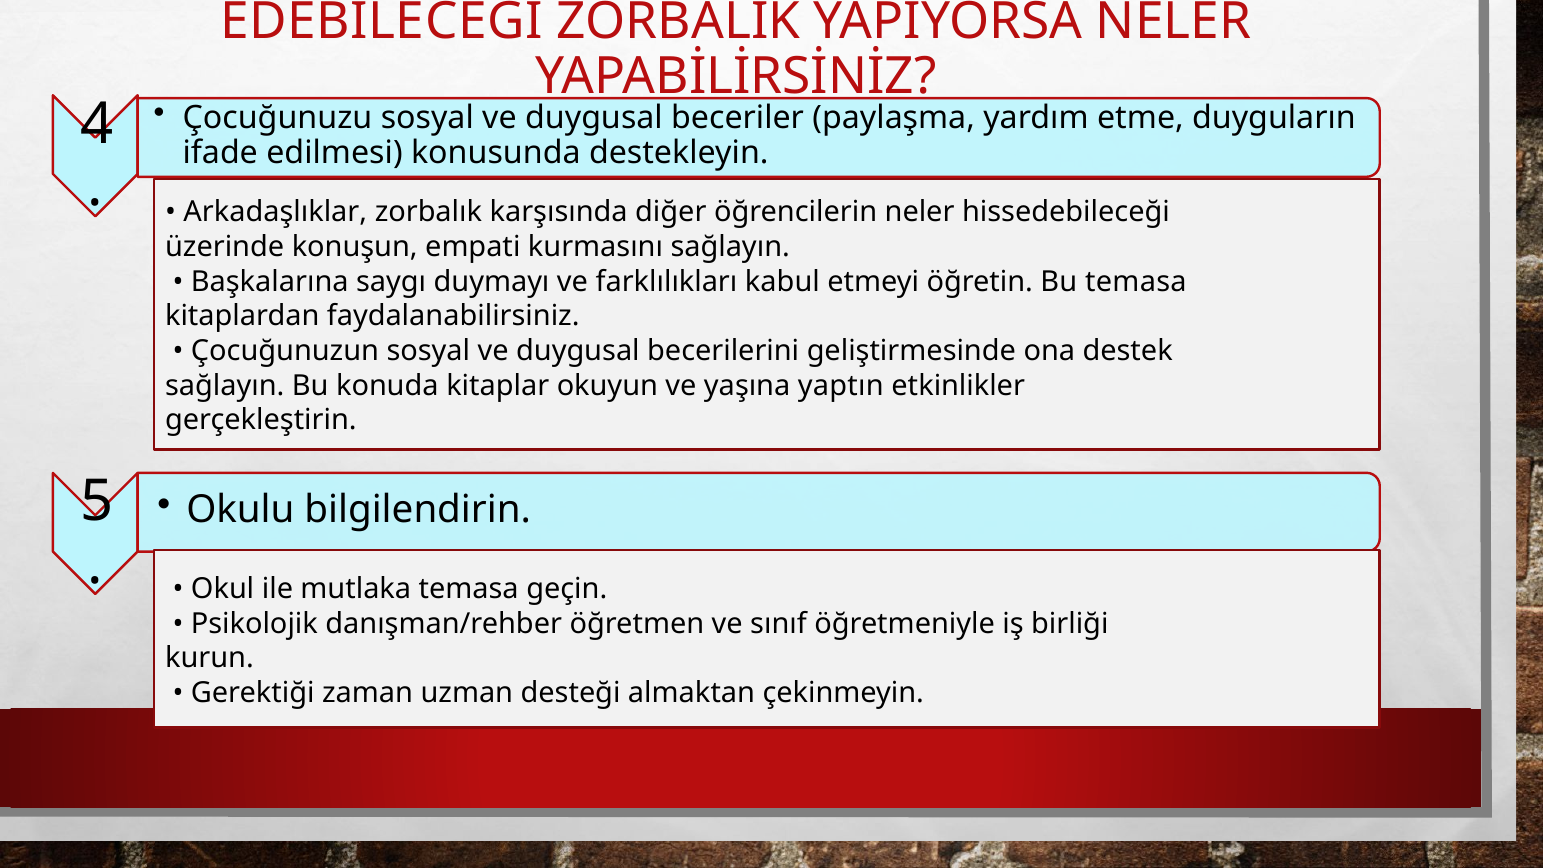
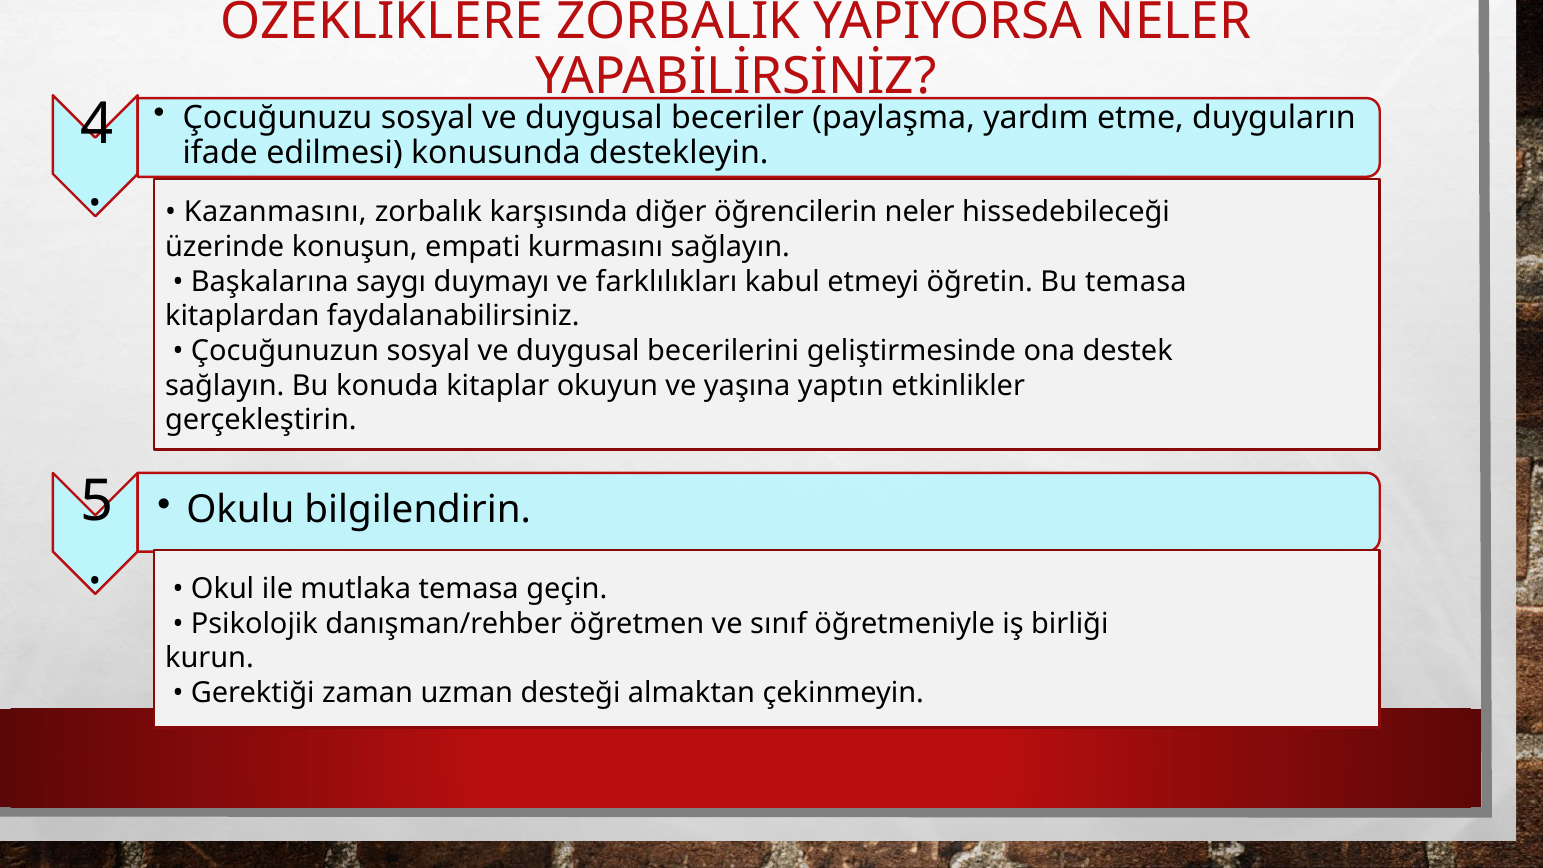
EDEBILECEĞI: EDEBILECEĞI -> ÖZEKLİKLERE
Arkadaşlıklar: Arkadaşlıklar -> Kazanmasını
